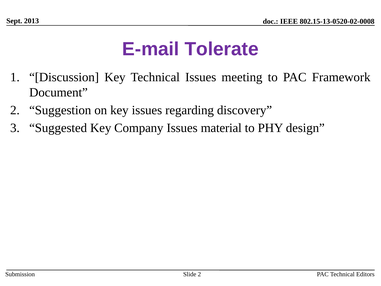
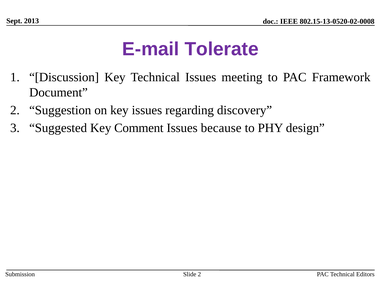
Company: Company -> Comment
material: material -> because
